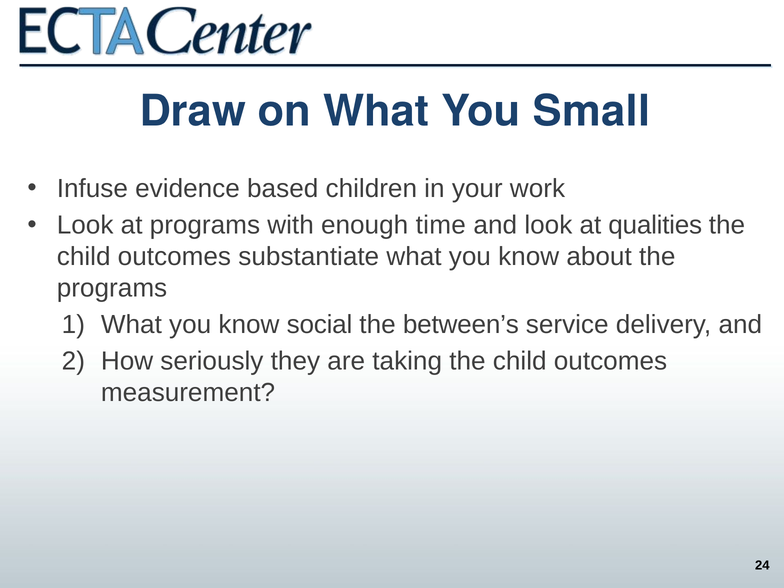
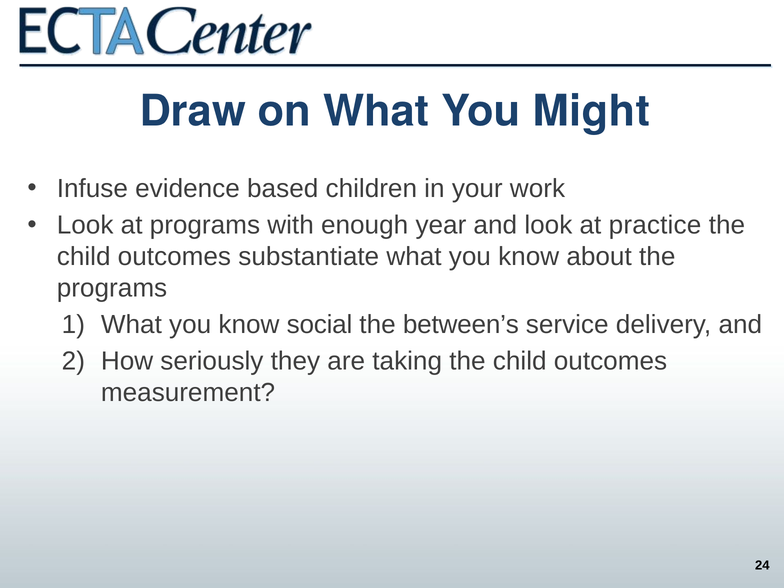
Small: Small -> Might
time: time -> year
qualities: qualities -> practice
